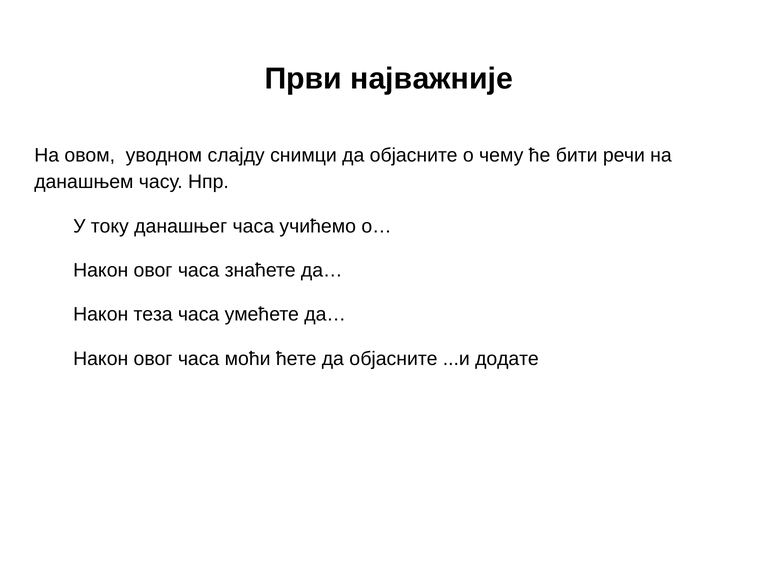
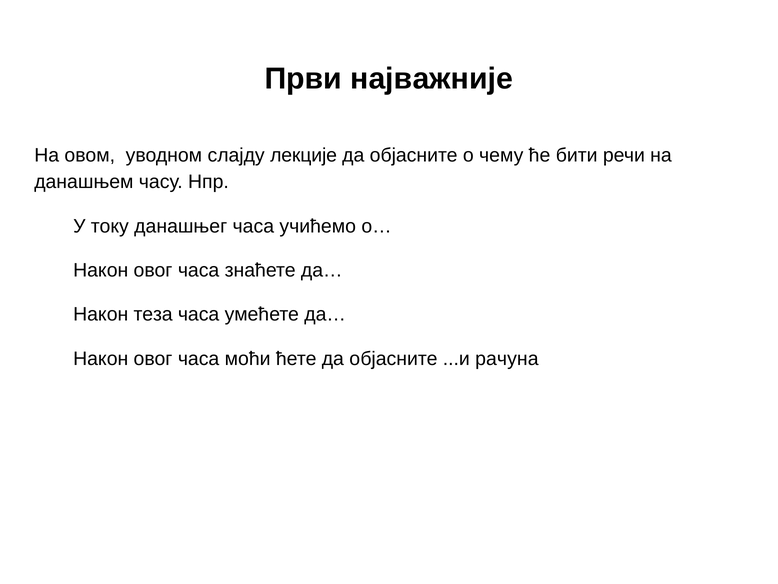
снимци: снимци -> лекције
додате: додате -> рачуна
